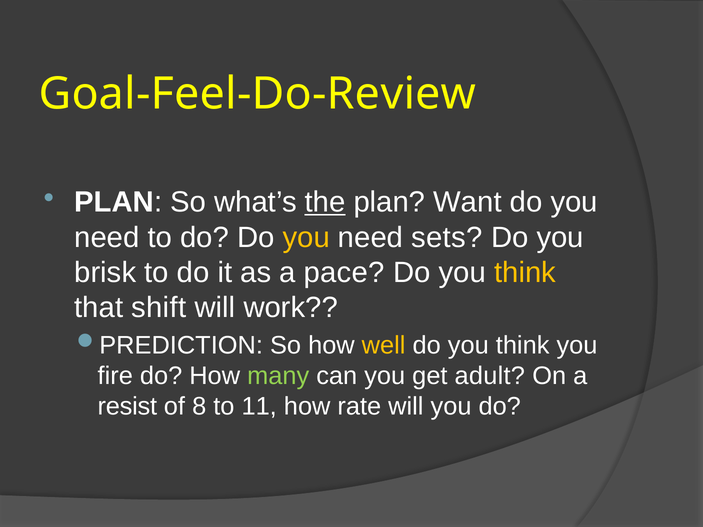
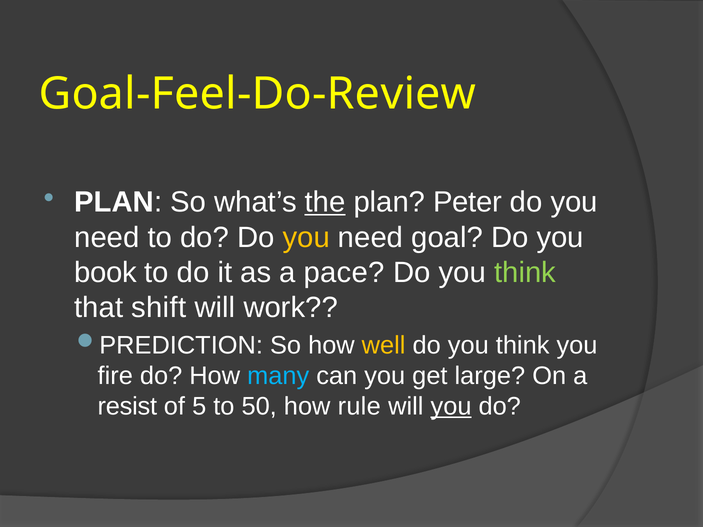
Want: Want -> Peter
sets: sets -> goal
brisk: brisk -> book
think at (525, 273) colour: yellow -> light green
many colour: light green -> light blue
adult: adult -> large
8: 8 -> 5
11: 11 -> 50
rate: rate -> rule
you at (451, 407) underline: none -> present
